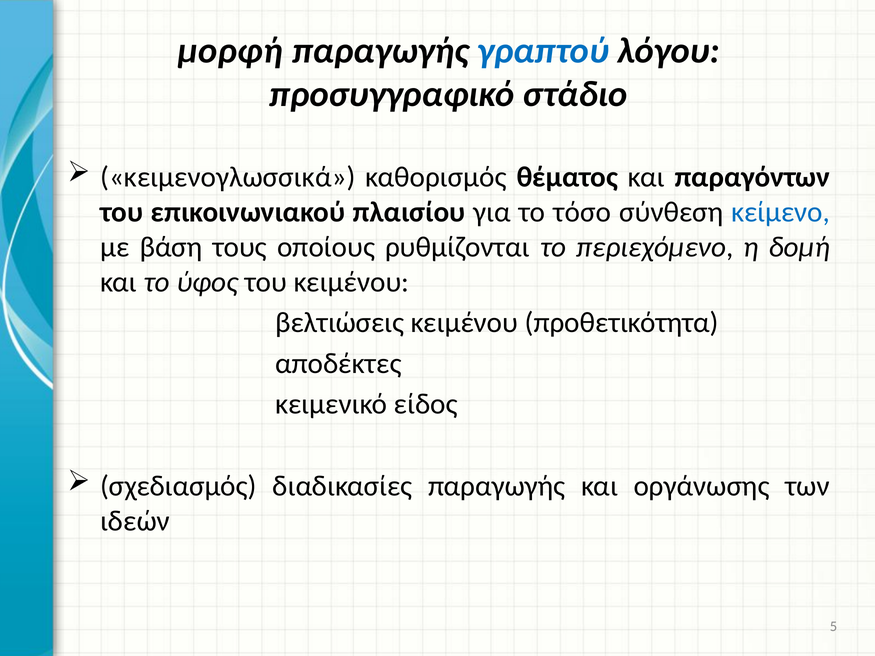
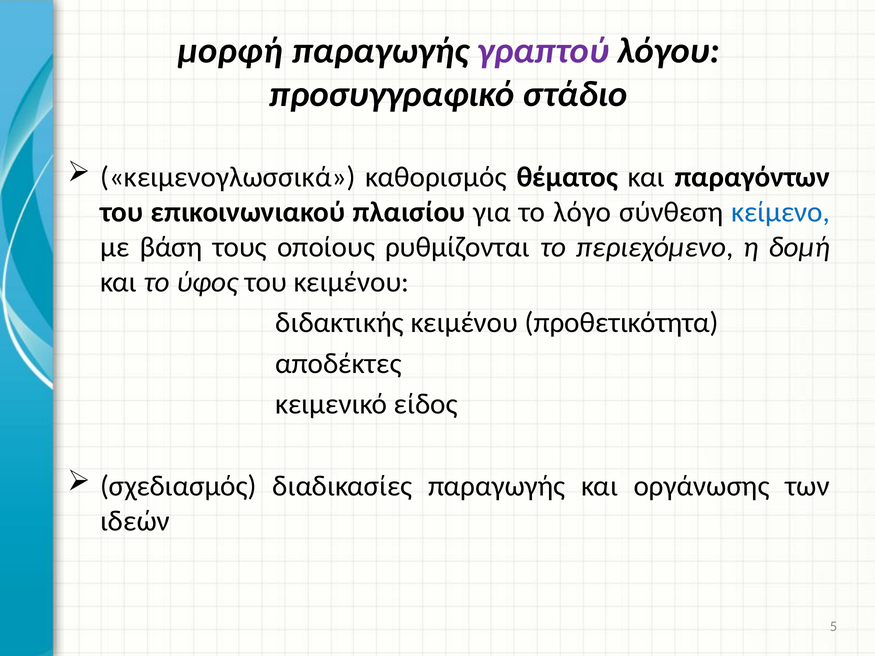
γραπτού colour: blue -> purple
τόσο: τόσο -> λόγο
βελτιώσεις: βελτιώσεις -> διδακτικής
